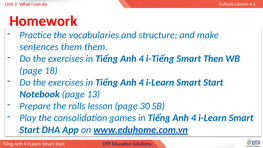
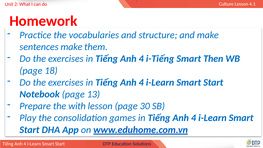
sentences them: them -> make
rolls: rolls -> with
